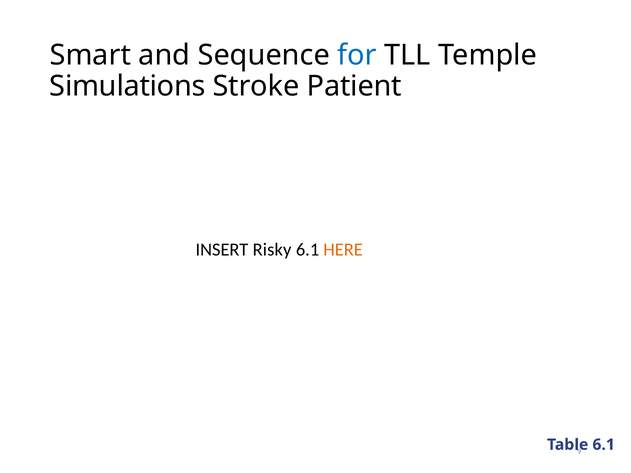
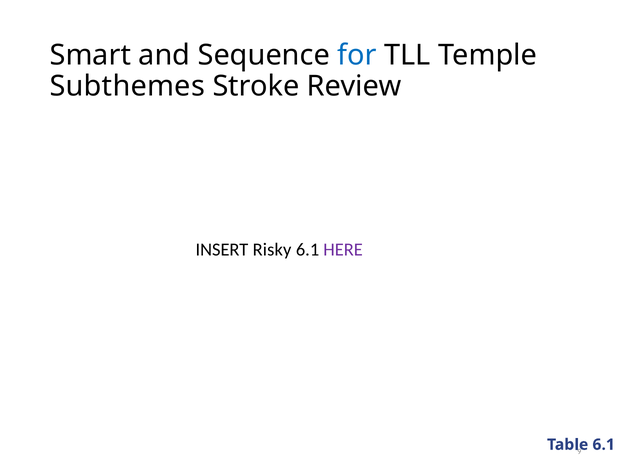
Simulations: Simulations -> Subthemes
Patient: Patient -> Review
HERE colour: orange -> purple
